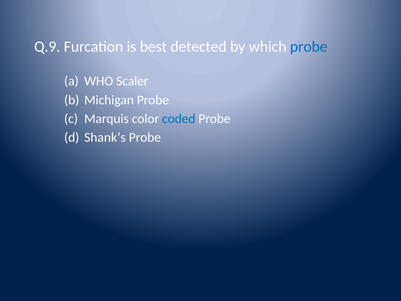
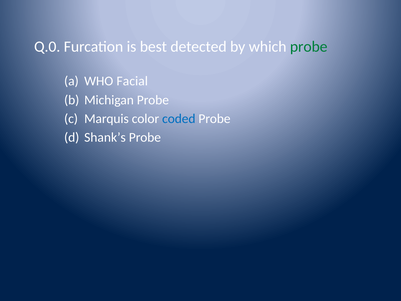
Q.9: Q.9 -> Q.0
probe at (309, 47) colour: blue -> green
Scaler: Scaler -> Facial
